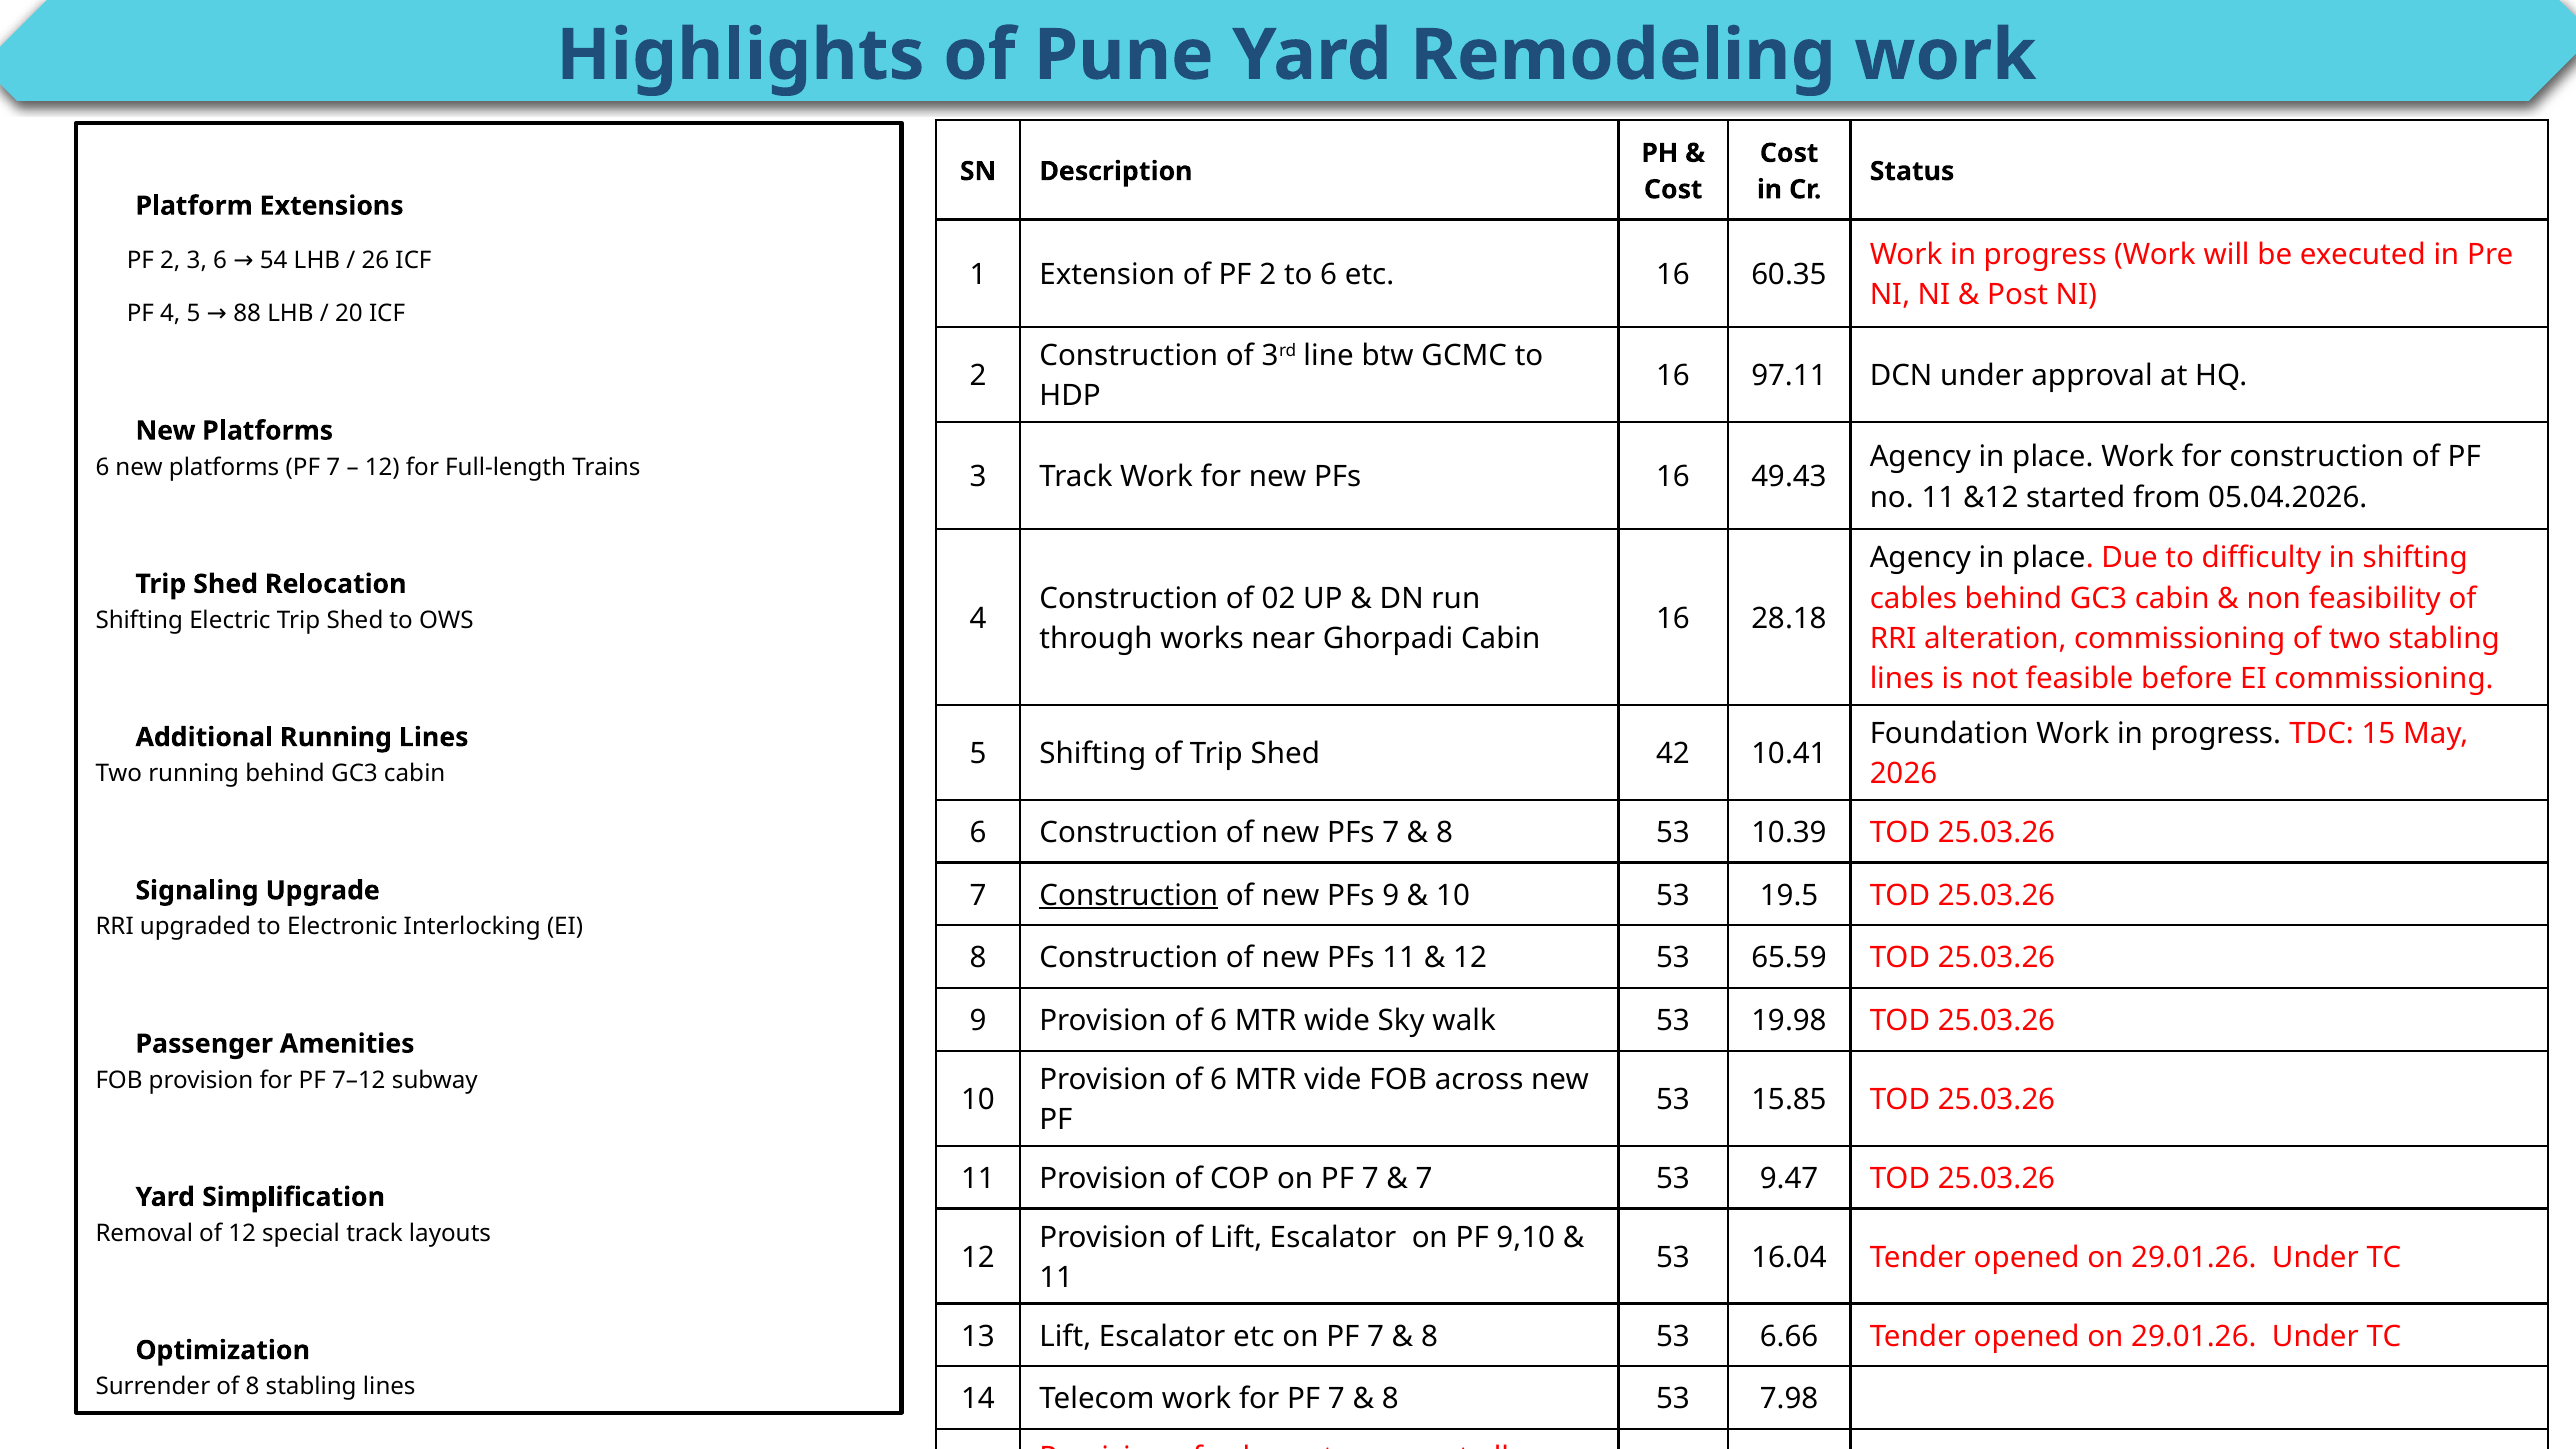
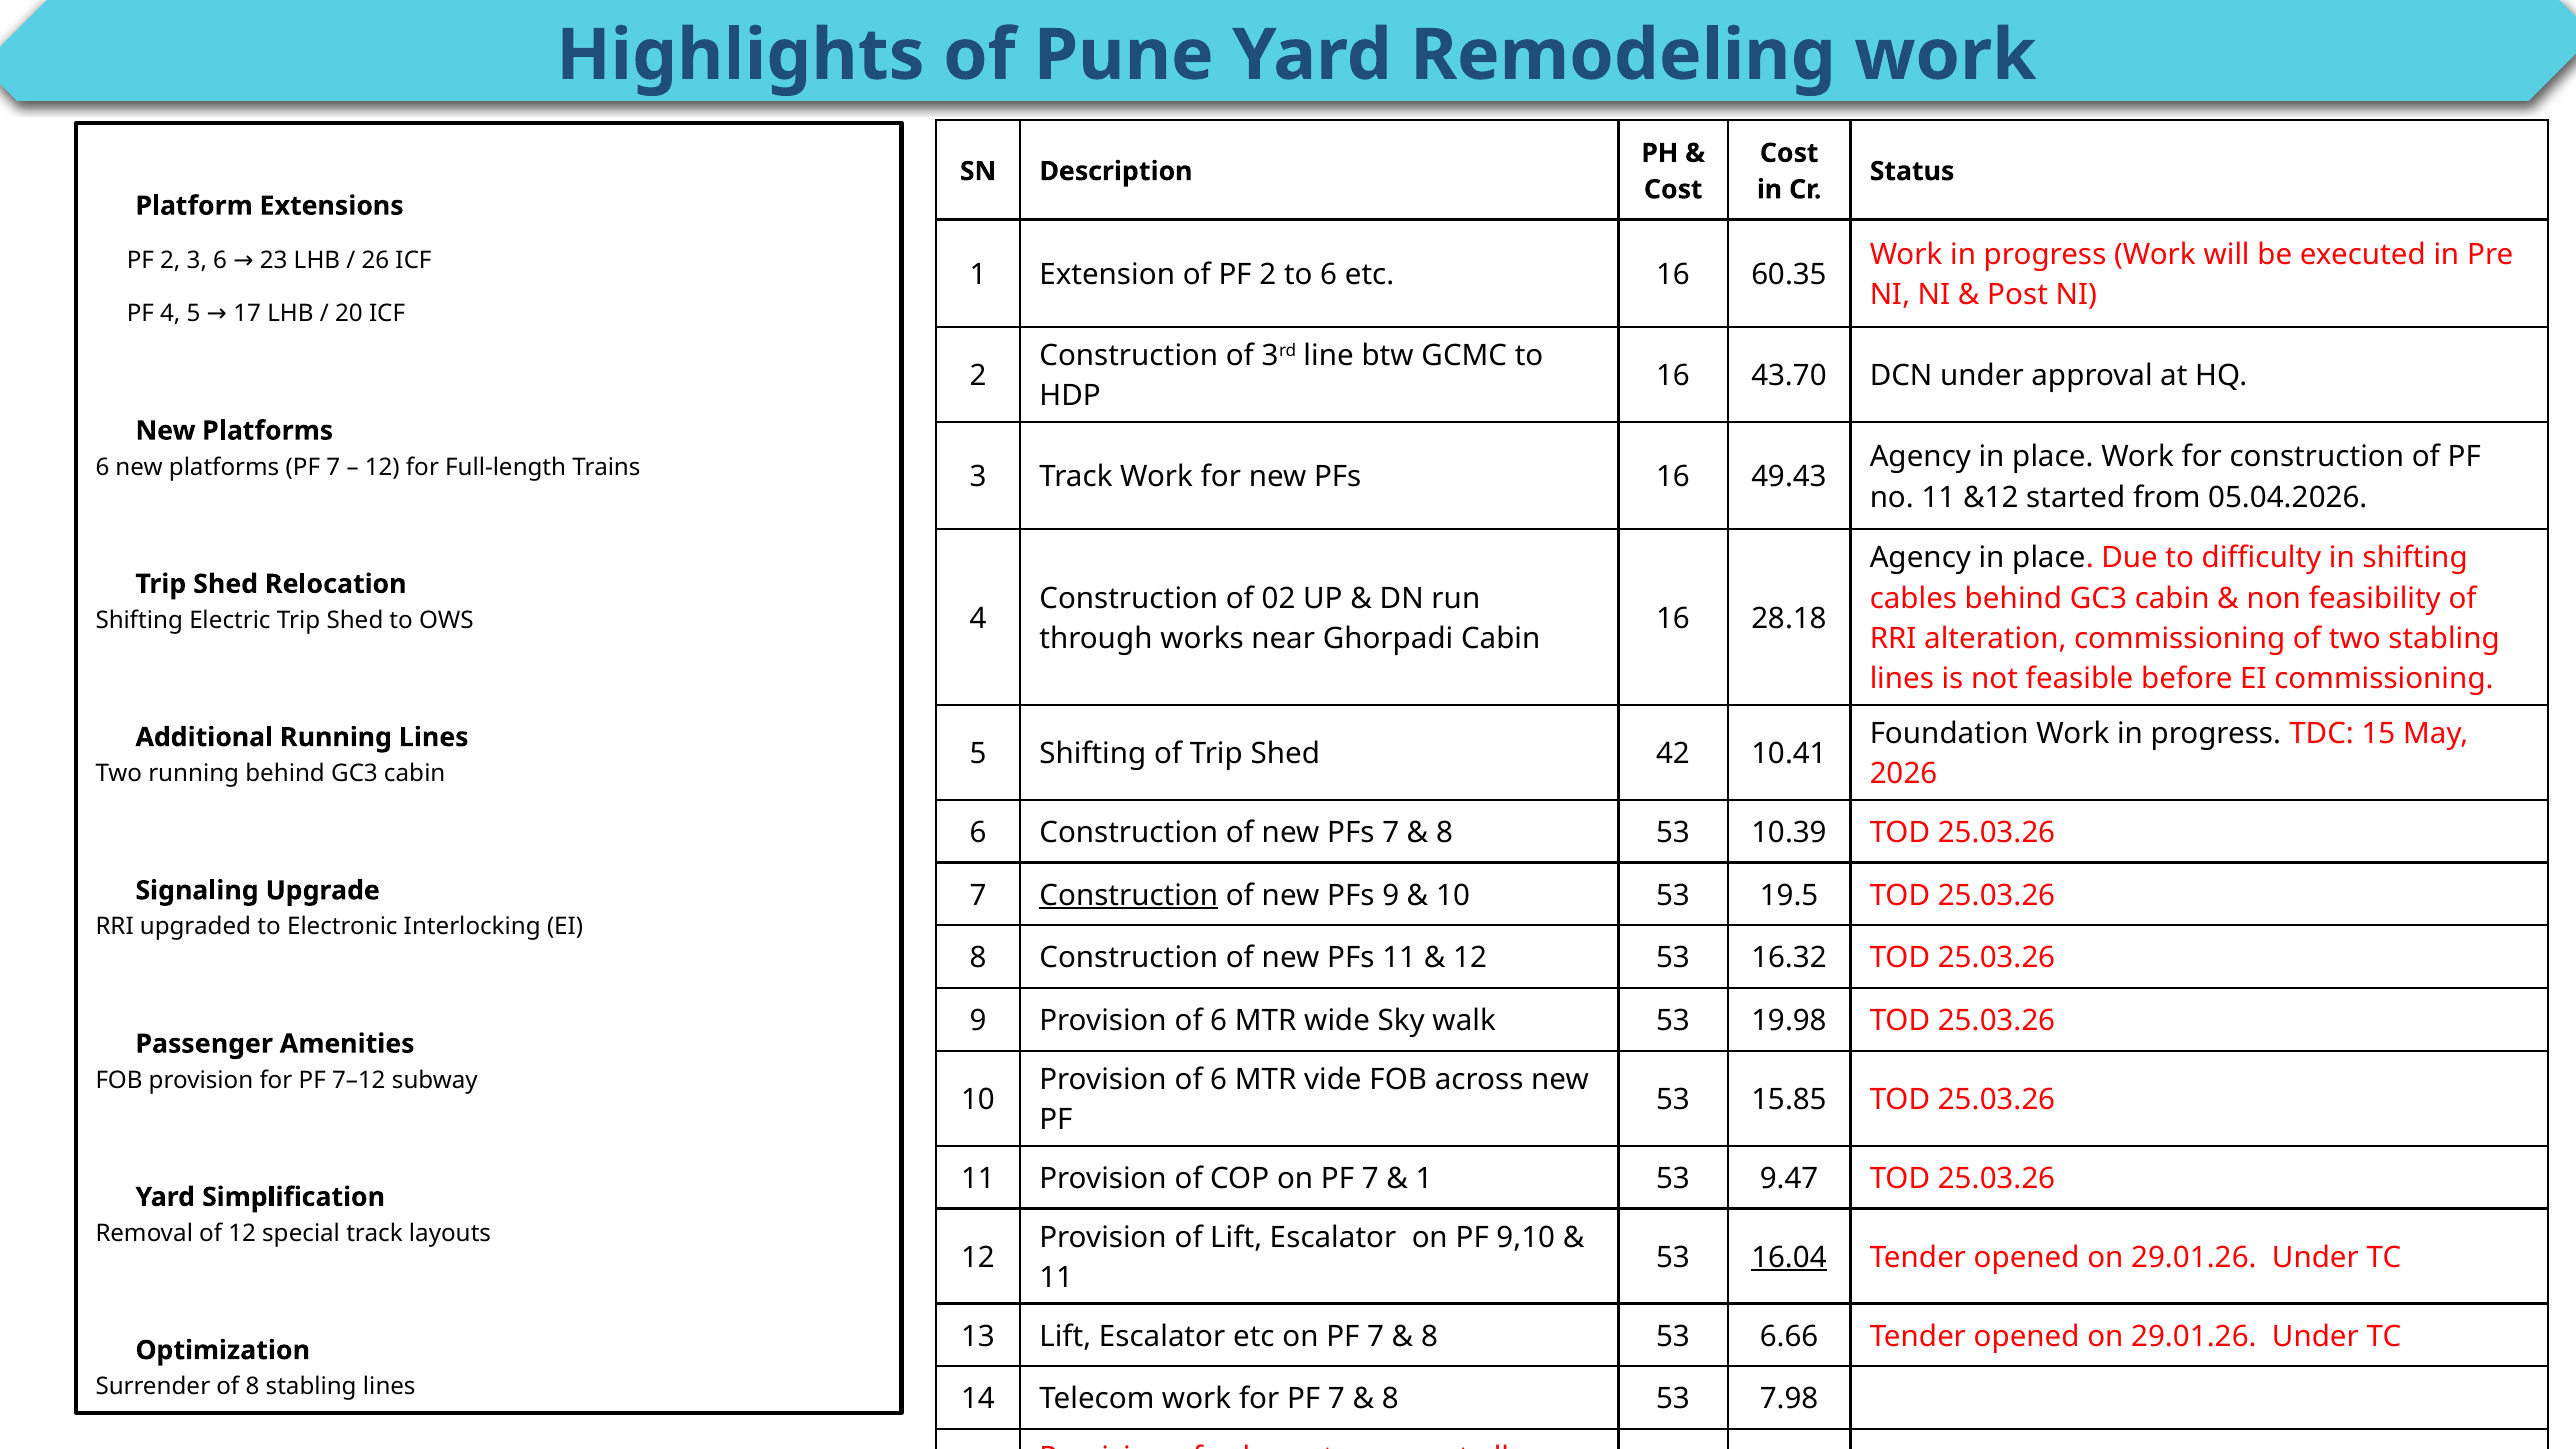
54: 54 -> 23
88: 88 -> 17
97.11: 97.11 -> 43.70
65.59: 65.59 -> 16.32
7 at (1424, 1179): 7 -> 1
16.04 underline: none -> present
